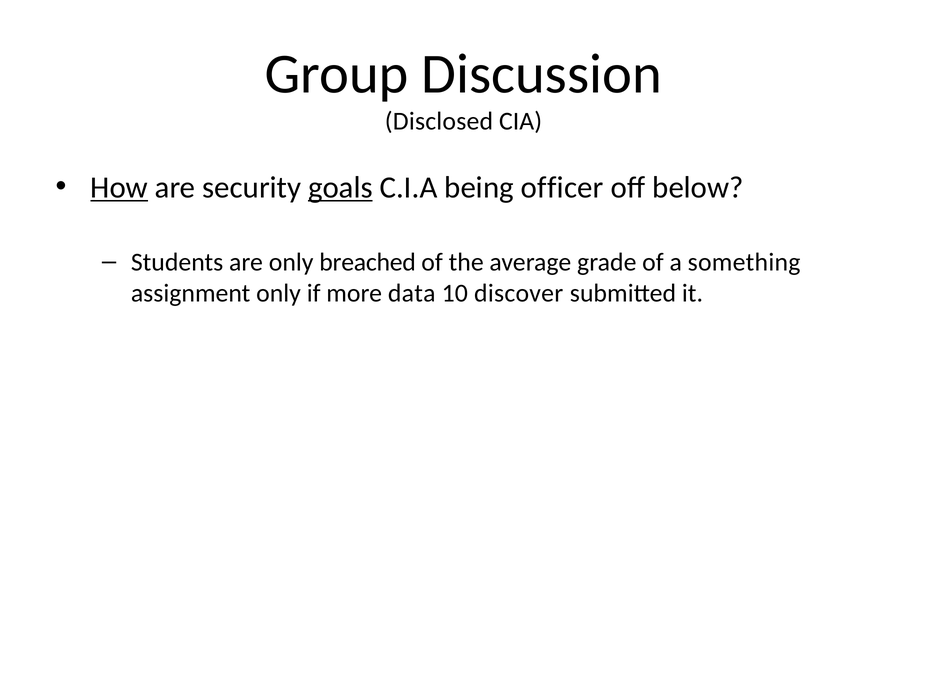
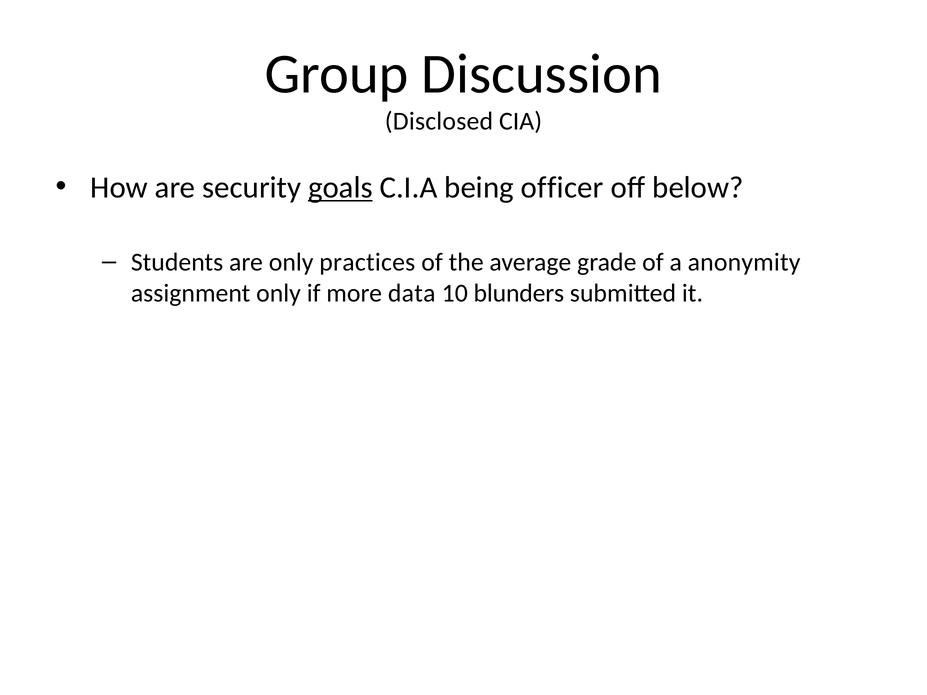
How underline: present -> none
breached: breached -> practices
something: something -> anonymity
discover: discover -> blunders
